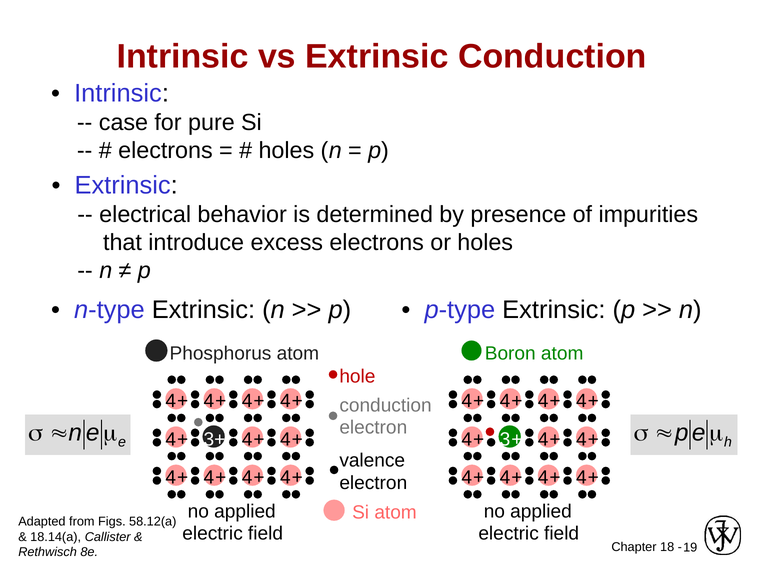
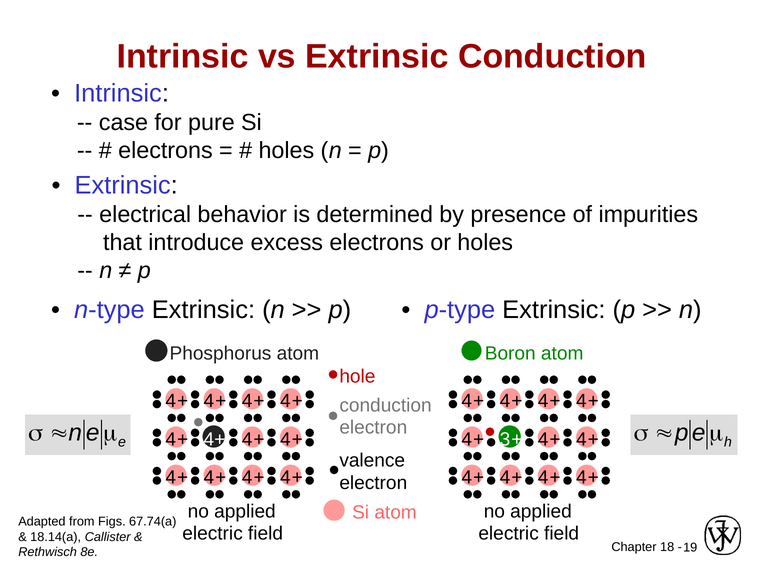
3+ at (214, 439): 3+ -> 4+
58.12(a: 58.12(a -> 67.74(a
